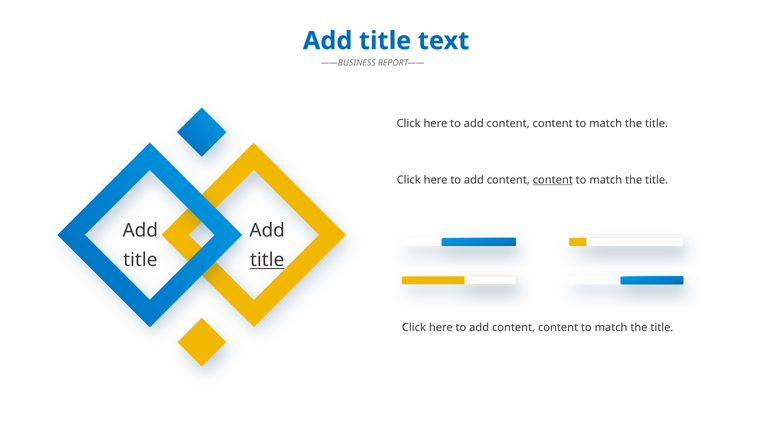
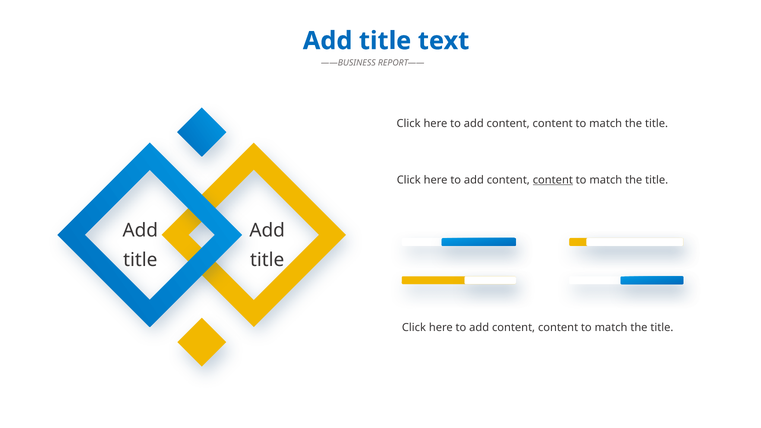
title at (267, 260) underline: present -> none
